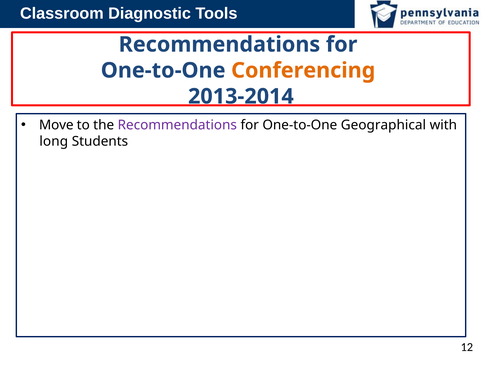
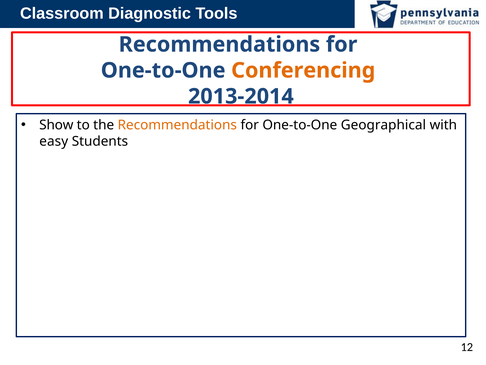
Move: Move -> Show
Recommendations at (177, 125) colour: purple -> orange
long: long -> easy
